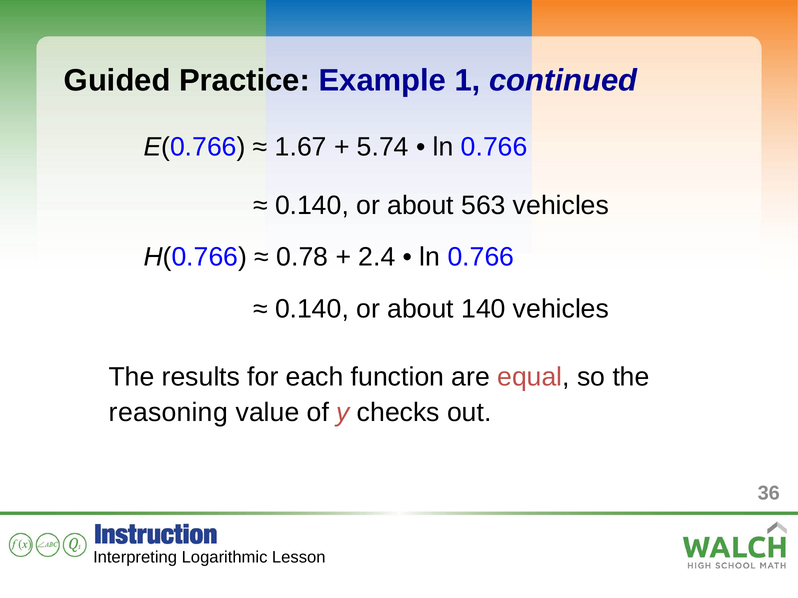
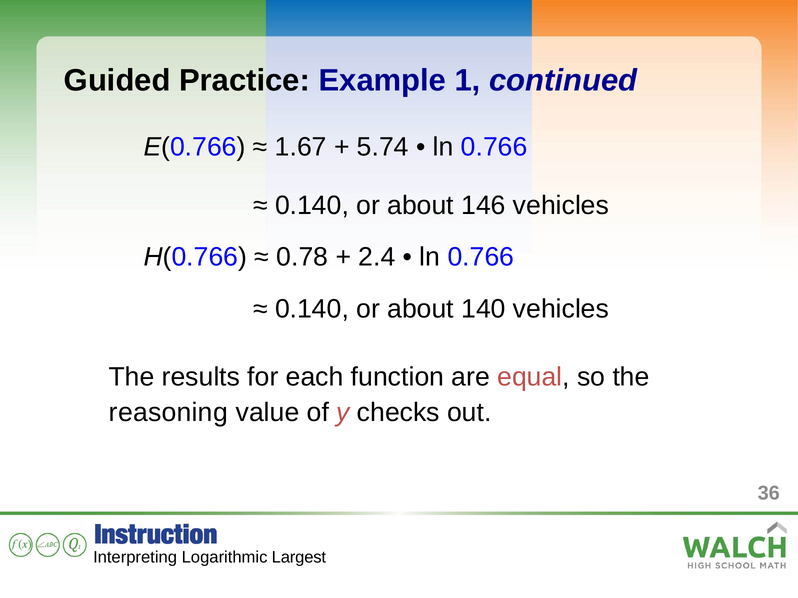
563: 563 -> 146
Lesson: Lesson -> Largest
